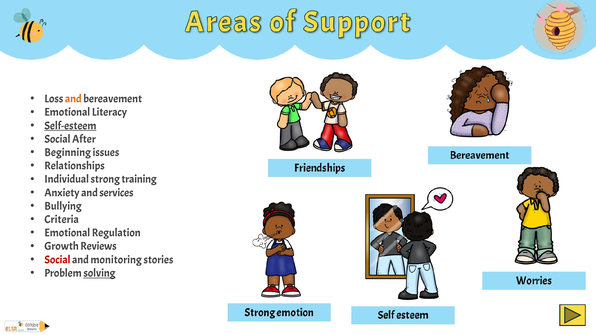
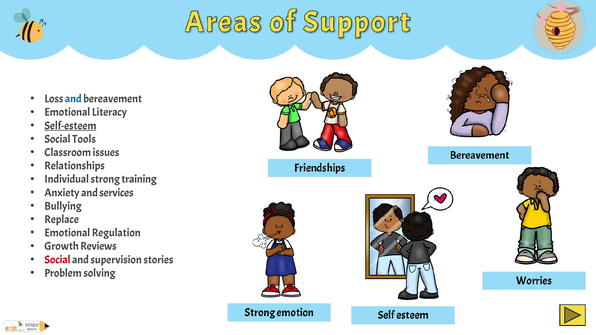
and at (73, 99) colour: orange -> blue
After: After -> Tools
Beginning: Beginning -> Classroom
Criteria: Criteria -> Replace
monitoring: monitoring -> supervision
solving underline: present -> none
